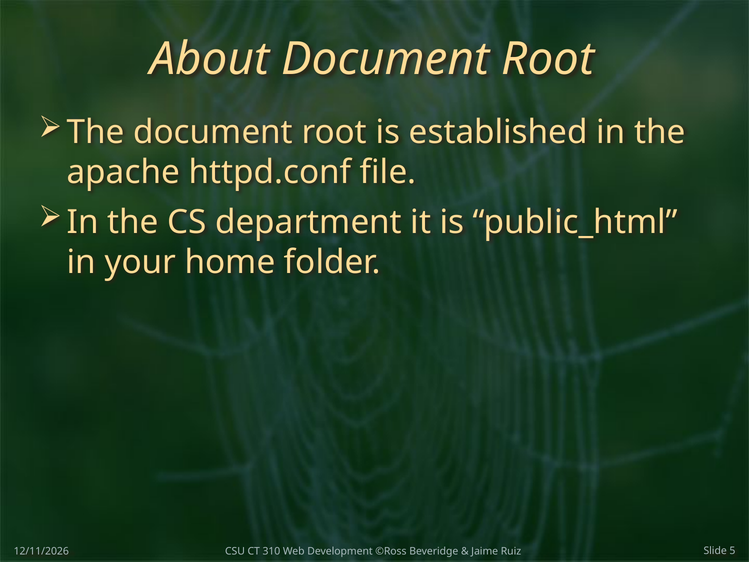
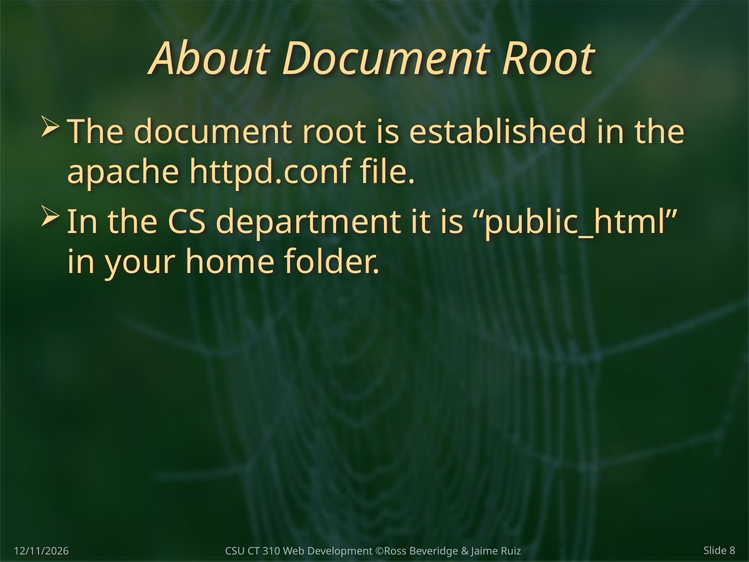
5: 5 -> 8
